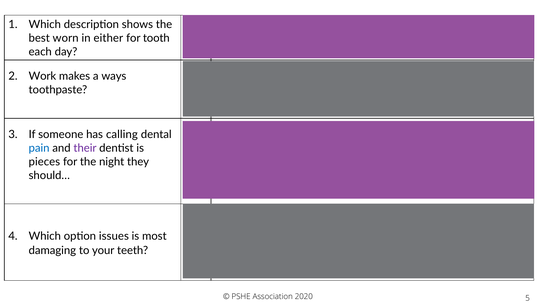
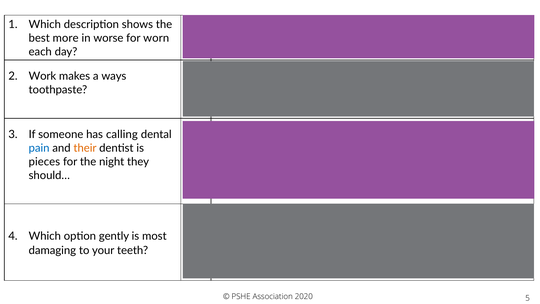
worn: worn -> more
either: either -> worse
for tooth: tooth -> worn
their at (85, 148) colour: purple -> orange
issues: issues -> gently
